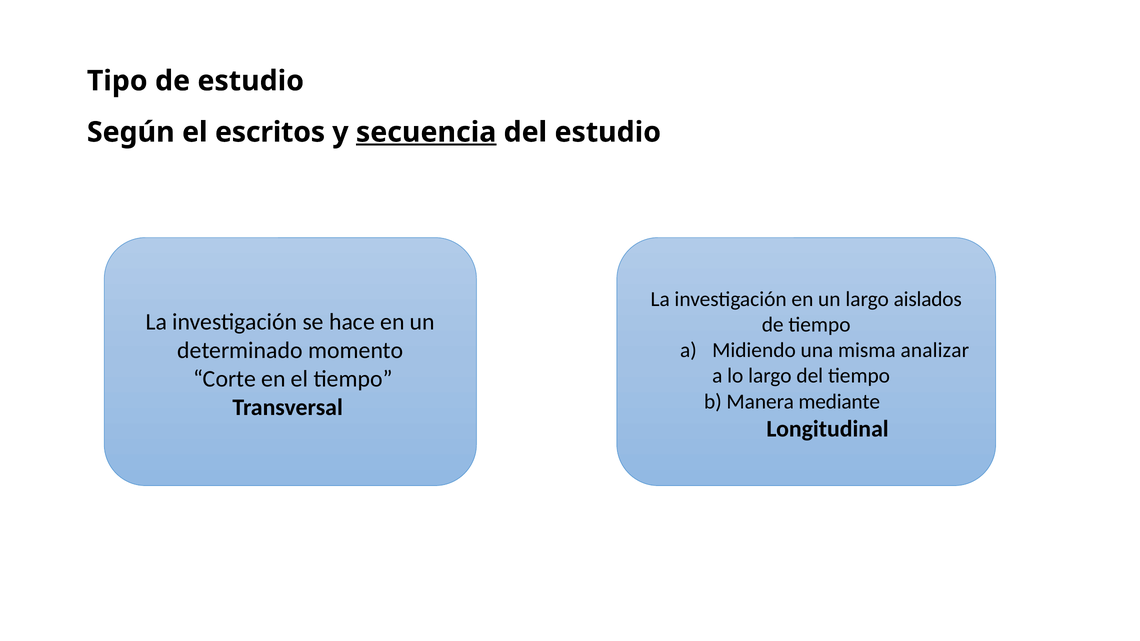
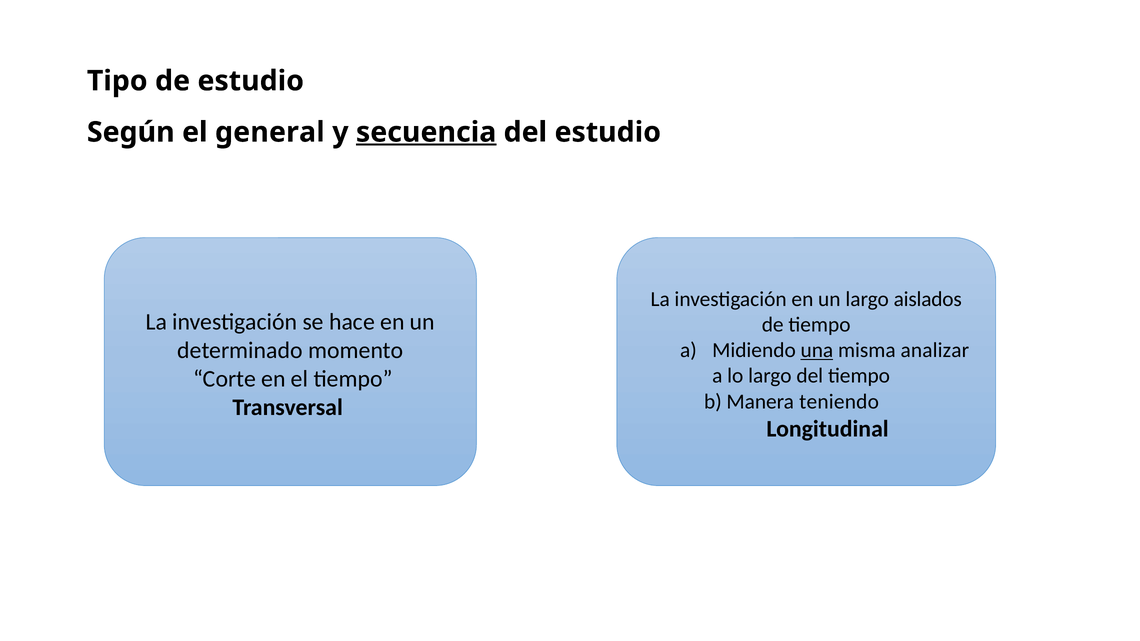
escritos: escritos -> general
una underline: none -> present
mediante: mediante -> teniendo
